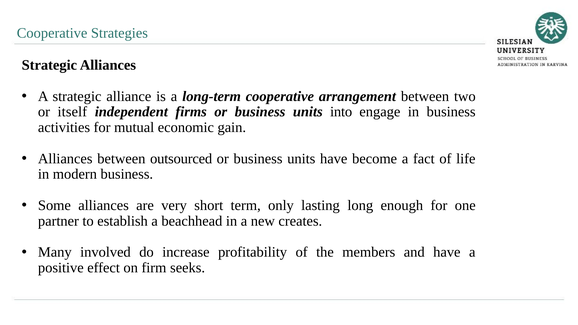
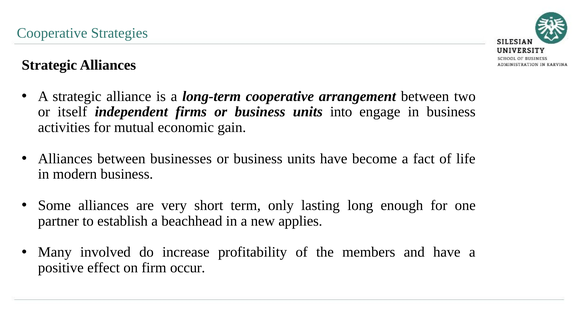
outsourced: outsourced -> businesses
creates: creates -> applies
seeks: seeks -> occur
